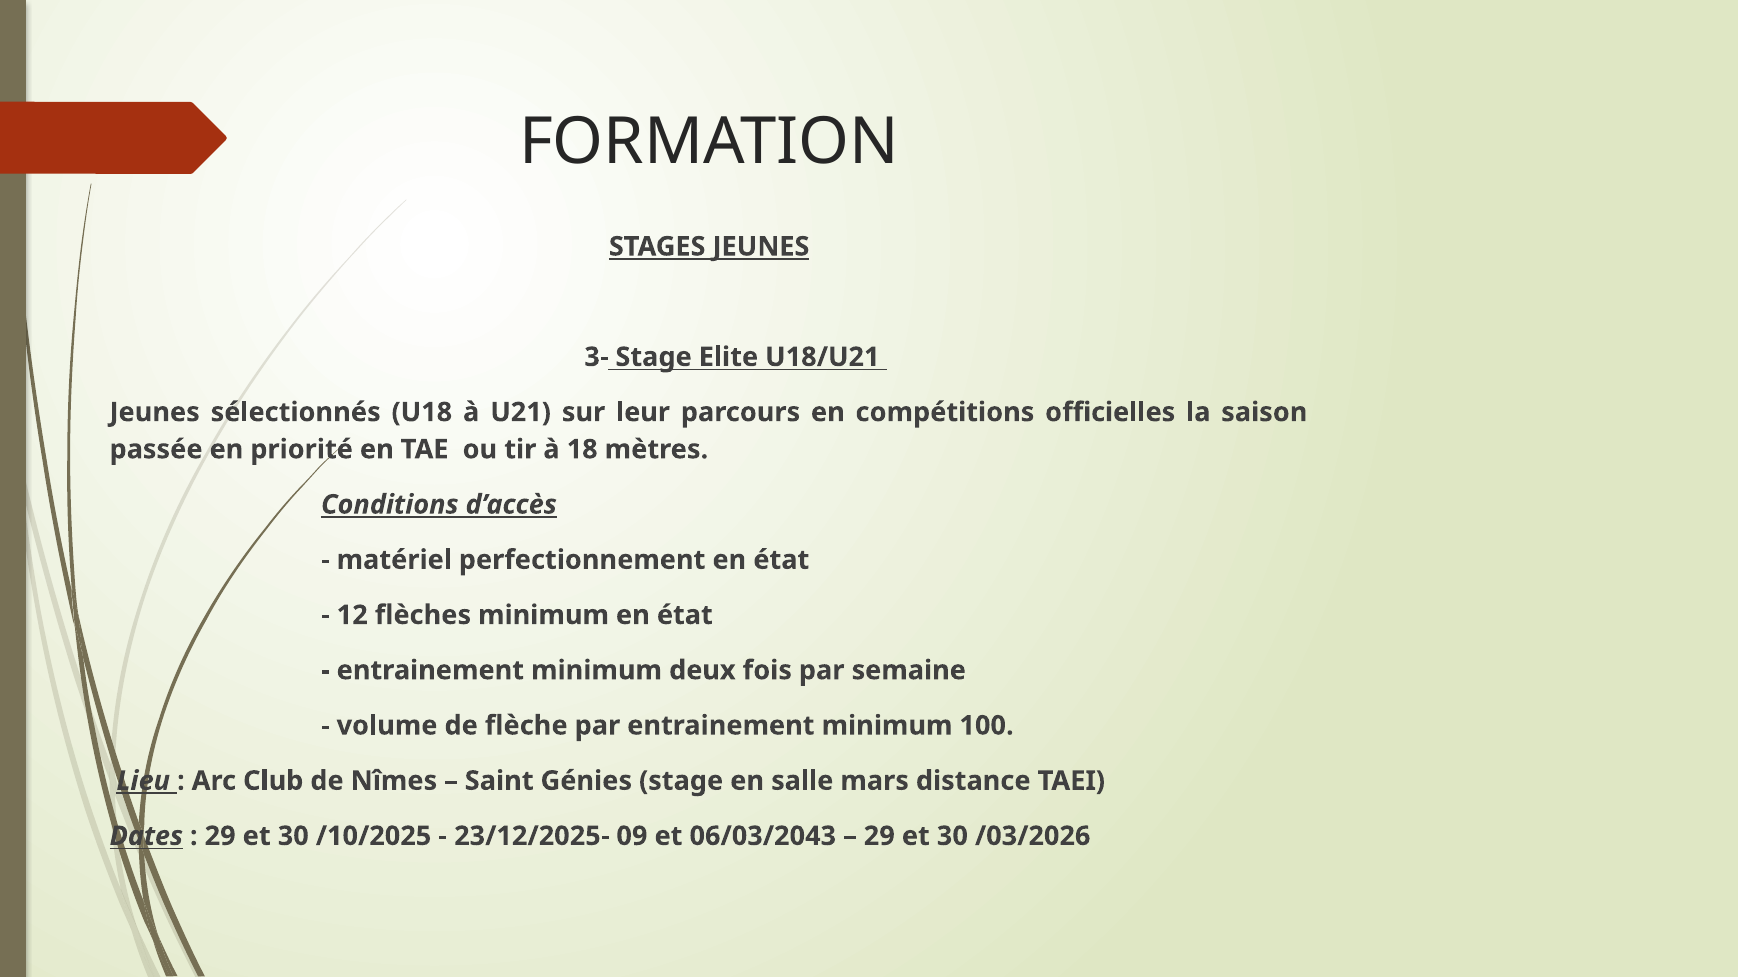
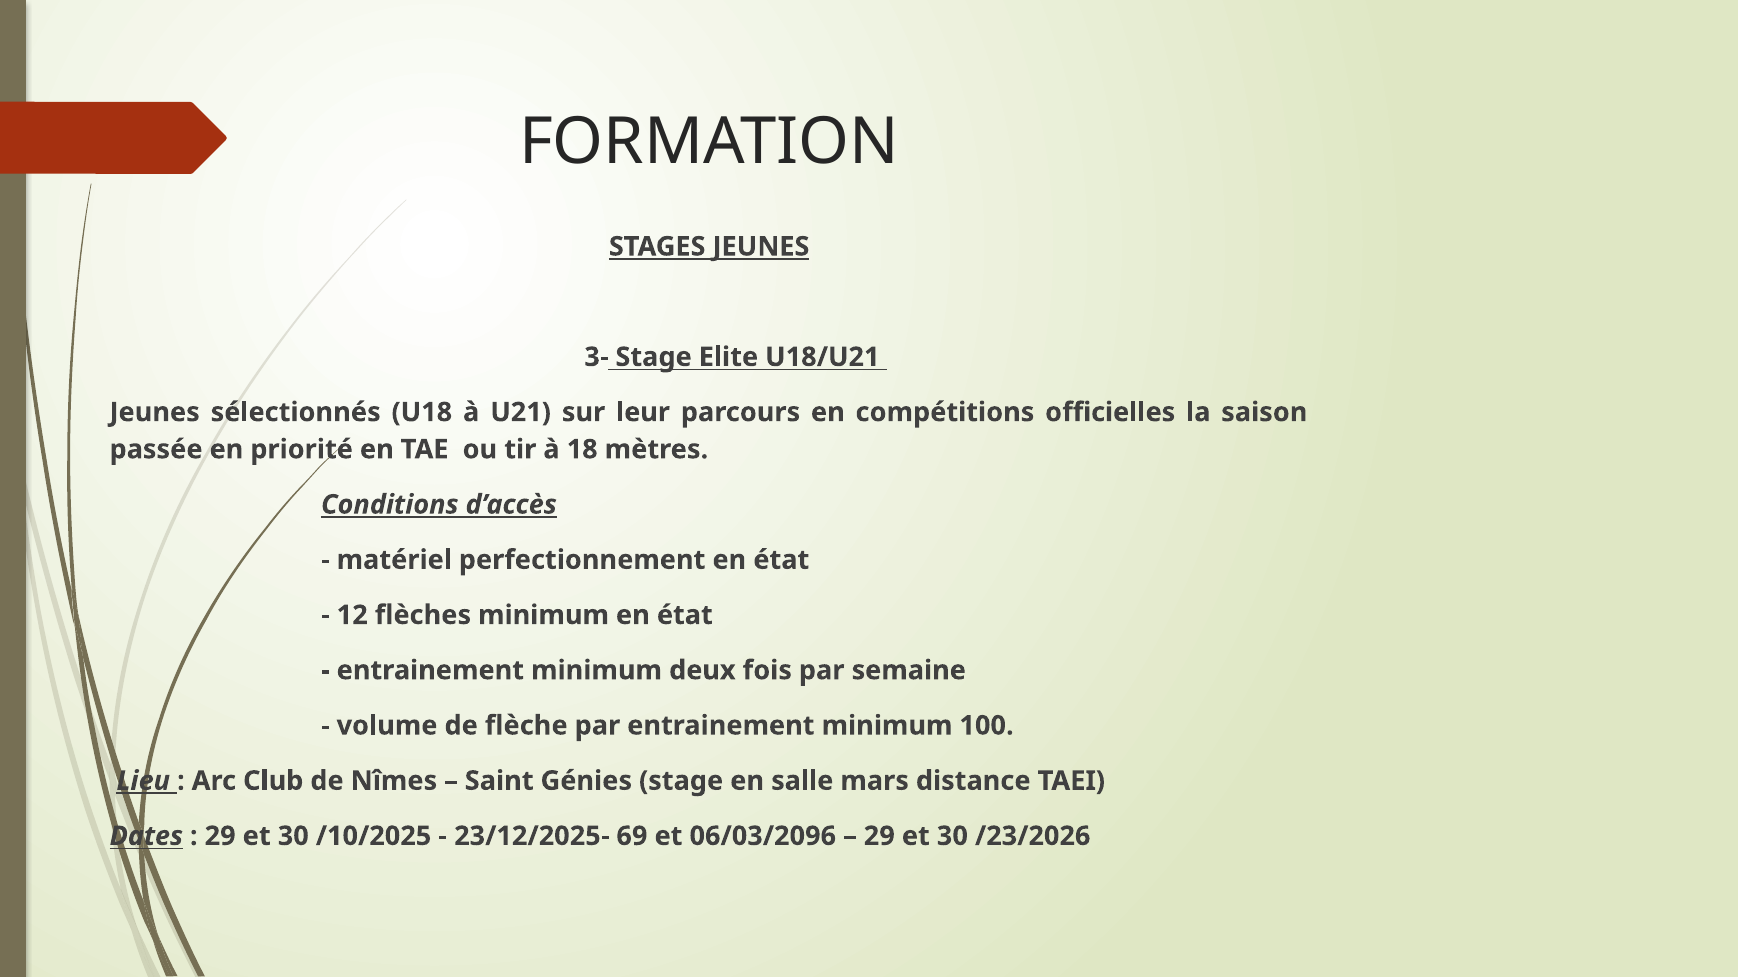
09: 09 -> 69
06/03/2043: 06/03/2043 -> 06/03/2096
/03/2026: /03/2026 -> /23/2026
